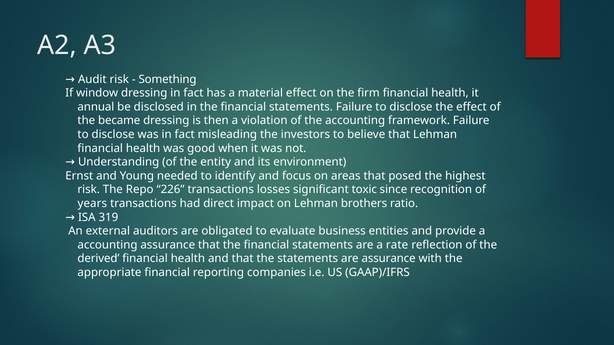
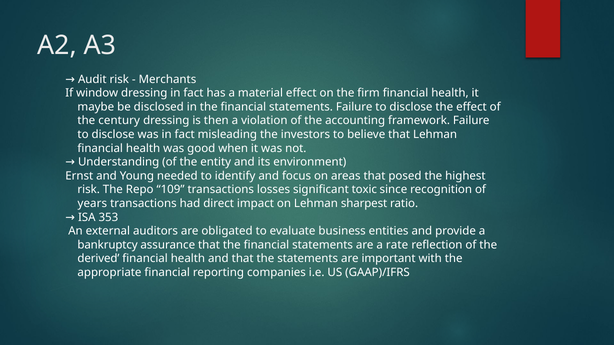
Something: Something -> Merchants
annual: annual -> maybe
became: became -> century
226: 226 -> 109
brothers: brothers -> sharpest
319: 319 -> 353
accounting at (107, 245): accounting -> bankruptcy
are assurance: assurance -> important
